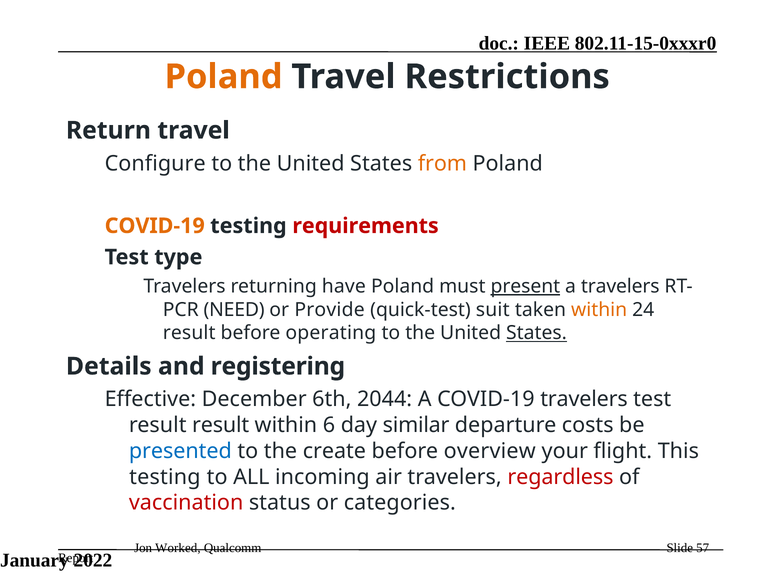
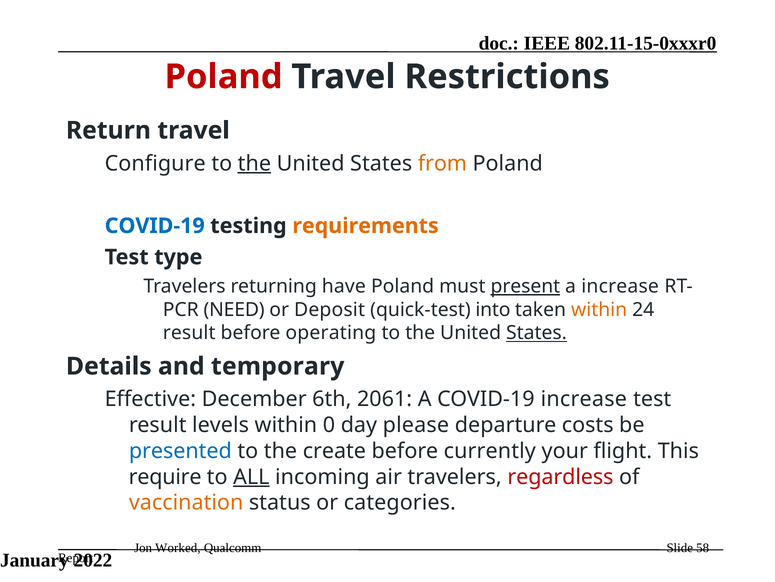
Poland at (224, 77) colour: orange -> red
the at (254, 163) underline: none -> present
COVID-19 at (155, 226) colour: orange -> blue
requirements colour: red -> orange
a travelers: travelers -> increase
Provide: Provide -> Deposit
suit: suit -> into
registering: registering -> temporary
2044: 2044 -> 2061
COVID-19 travelers: travelers -> increase
result result: result -> levels
6: 6 -> 0
similar: similar -> please
overview: overview -> currently
testing at (165, 476): testing -> require
ALL underline: none -> present
vaccination colour: red -> orange
57: 57 -> 58
